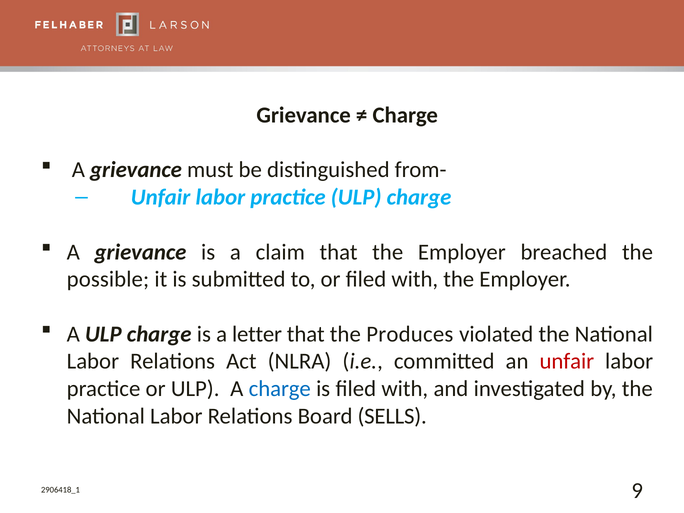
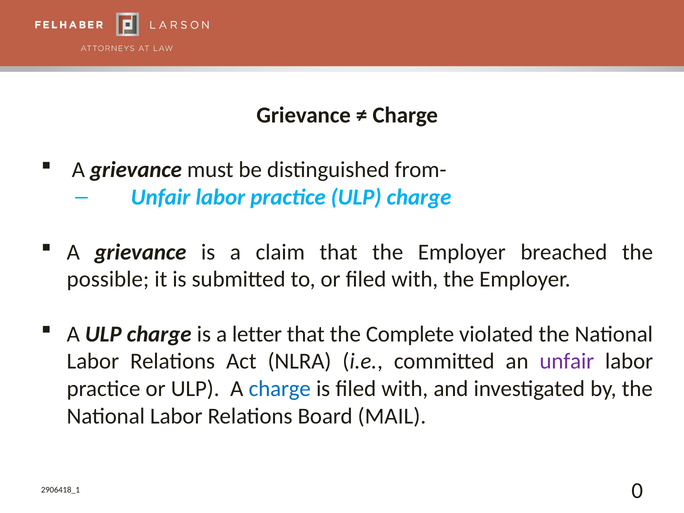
Produces: Produces -> Complete
unfair at (567, 361) colour: red -> purple
SELLS: SELLS -> MAIL
9: 9 -> 0
